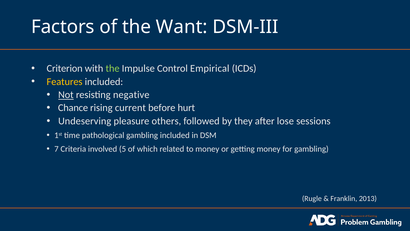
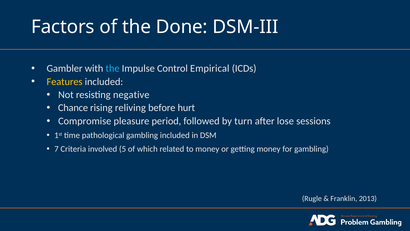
Want: Want -> Done
Criterion: Criterion -> Gambler
the at (113, 68) colour: light green -> light blue
Not underline: present -> none
current: current -> reliving
Undeserving: Undeserving -> Compromise
others: others -> period
they: they -> turn
